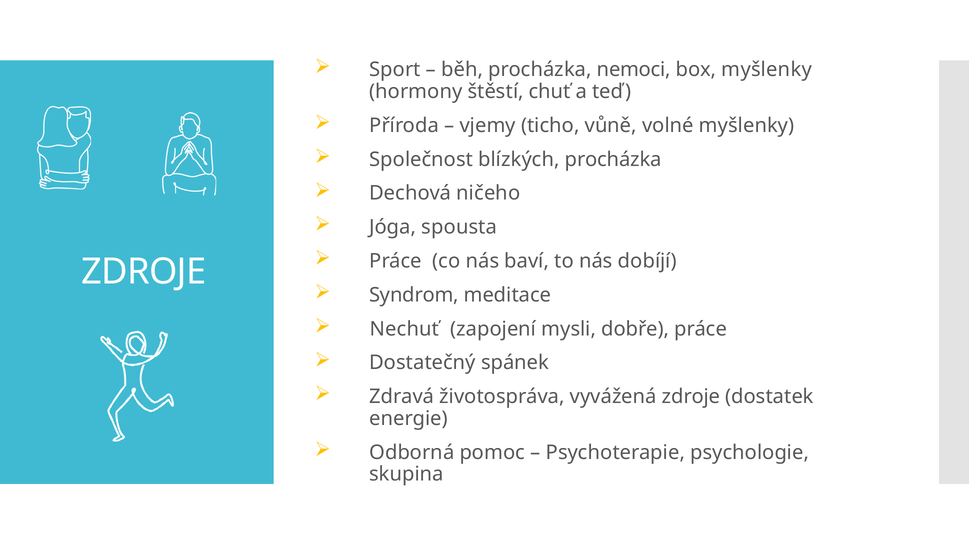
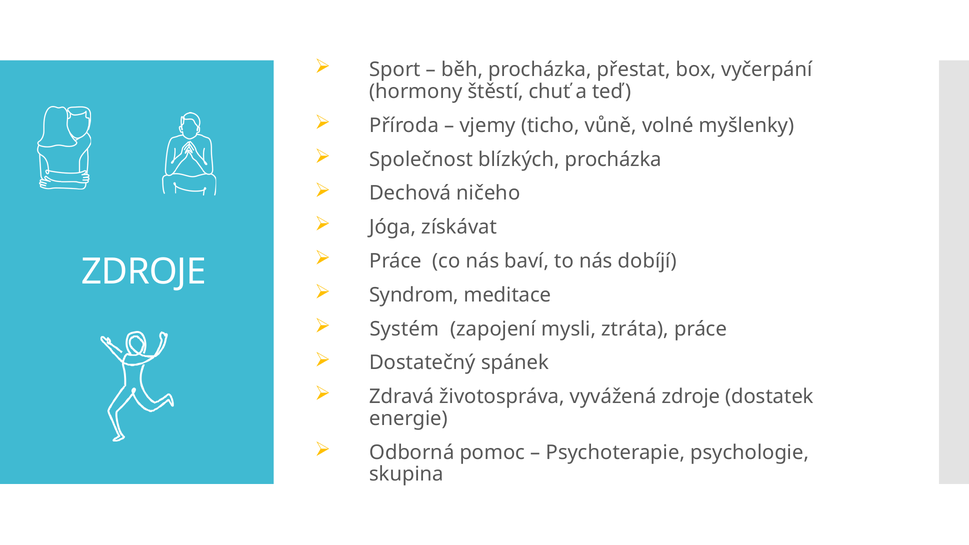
nemoci: nemoci -> přestat
box myšlenky: myšlenky -> vyčerpání
spousta: spousta -> získávat
Nechuť: Nechuť -> Systém
dobře: dobře -> ztráta
